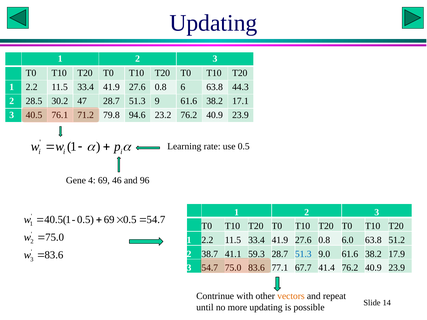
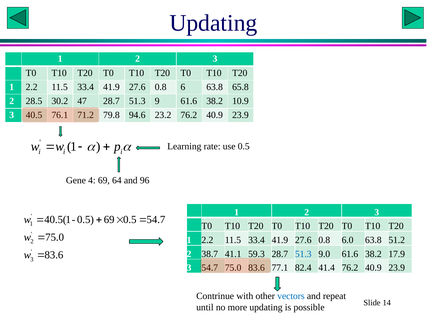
44.3: 44.3 -> 65.8
17.1: 17.1 -> 10.9
46: 46 -> 64
67.7: 67.7 -> 82.4
vectors colour: orange -> blue
